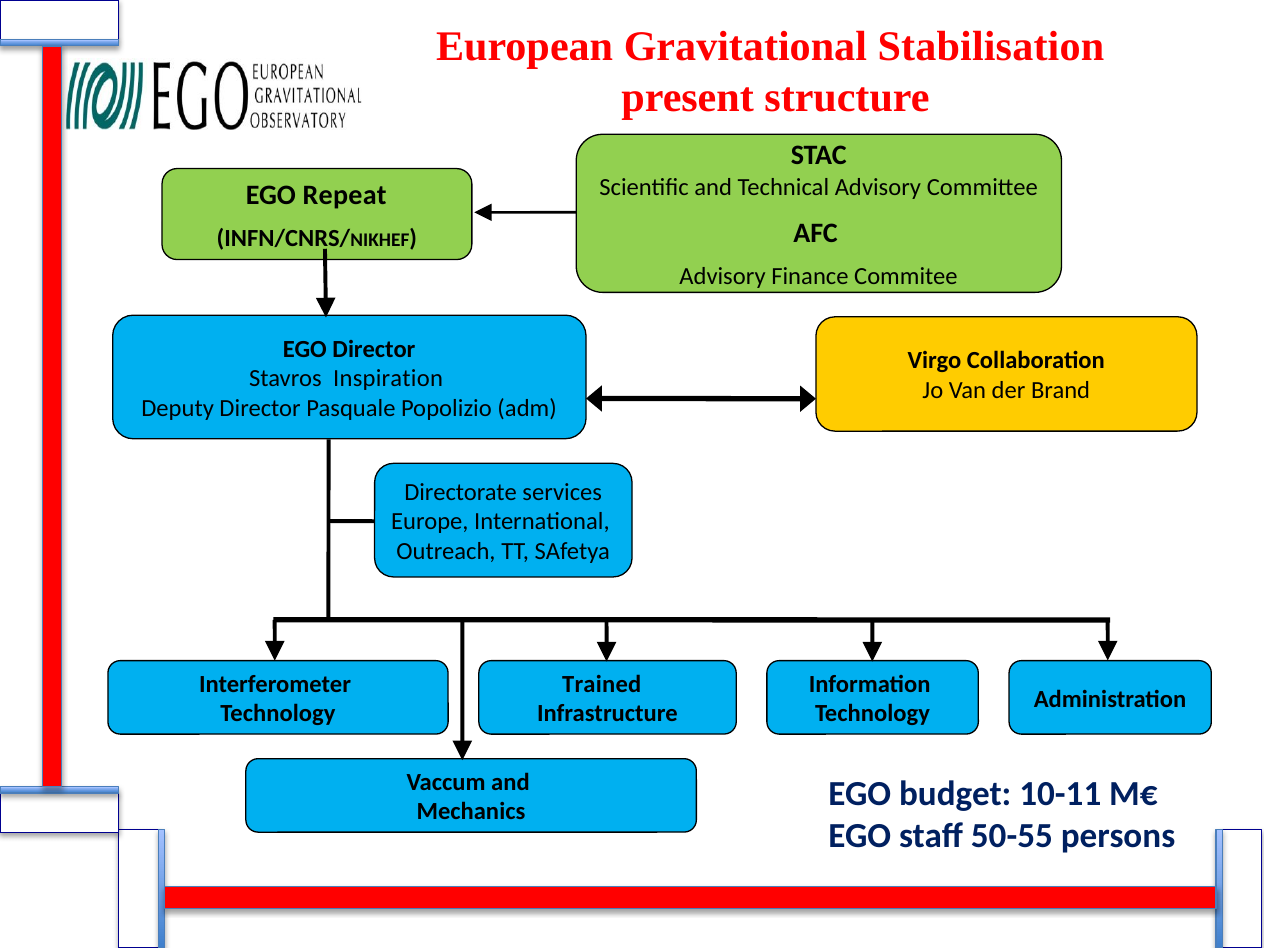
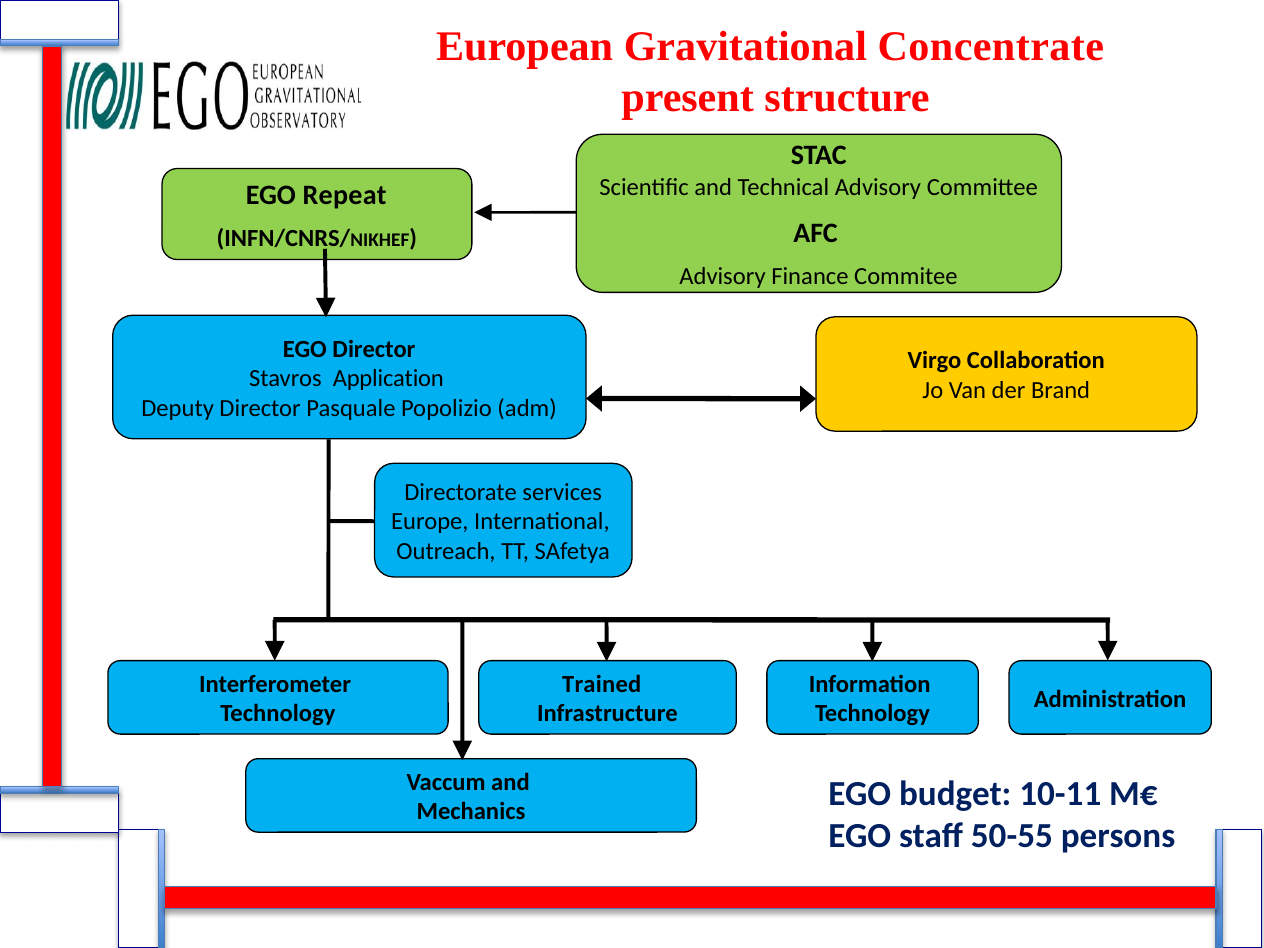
Stabilisation: Stabilisation -> Concentrate
Inspiration: Inspiration -> Application
